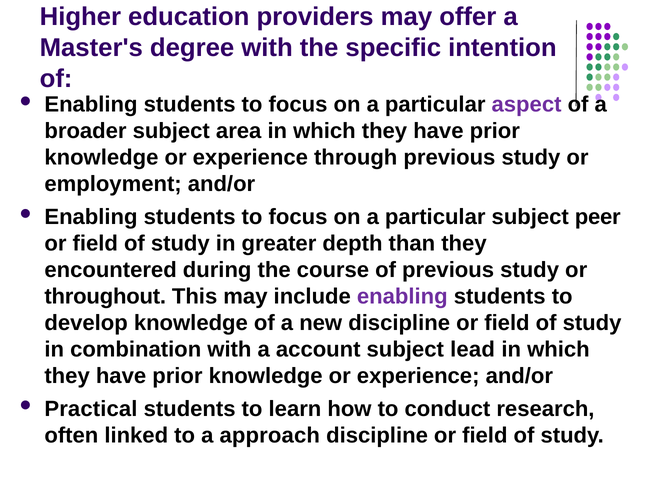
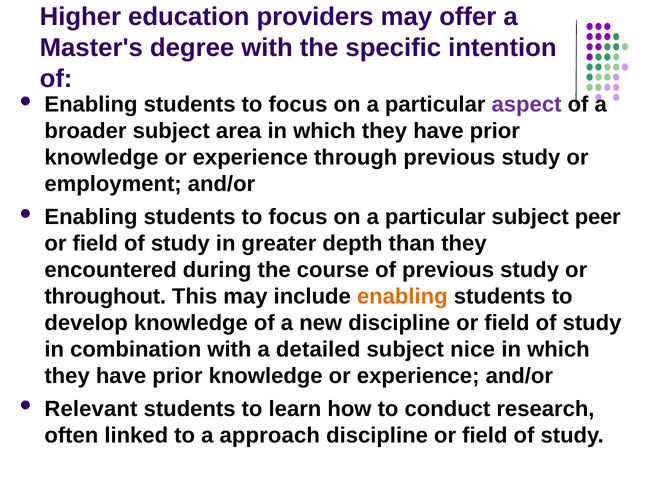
enabling at (402, 297) colour: purple -> orange
account: account -> detailed
lead: lead -> nice
Practical: Practical -> Relevant
